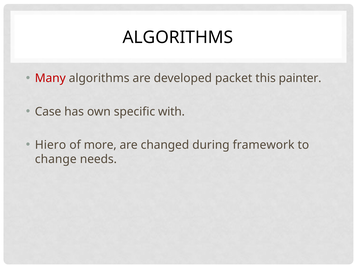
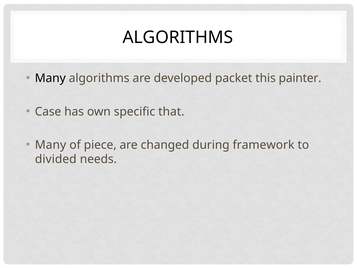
Many at (50, 78) colour: red -> black
with: with -> that
Hiero at (51, 145): Hiero -> Many
more: more -> piece
change: change -> divided
